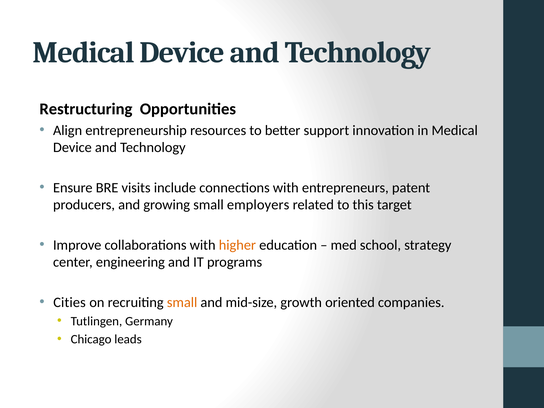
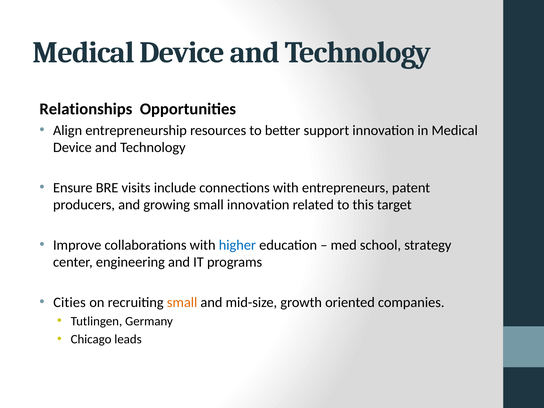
Restructuring: Restructuring -> Relationships
small employers: employers -> innovation
higher colour: orange -> blue
